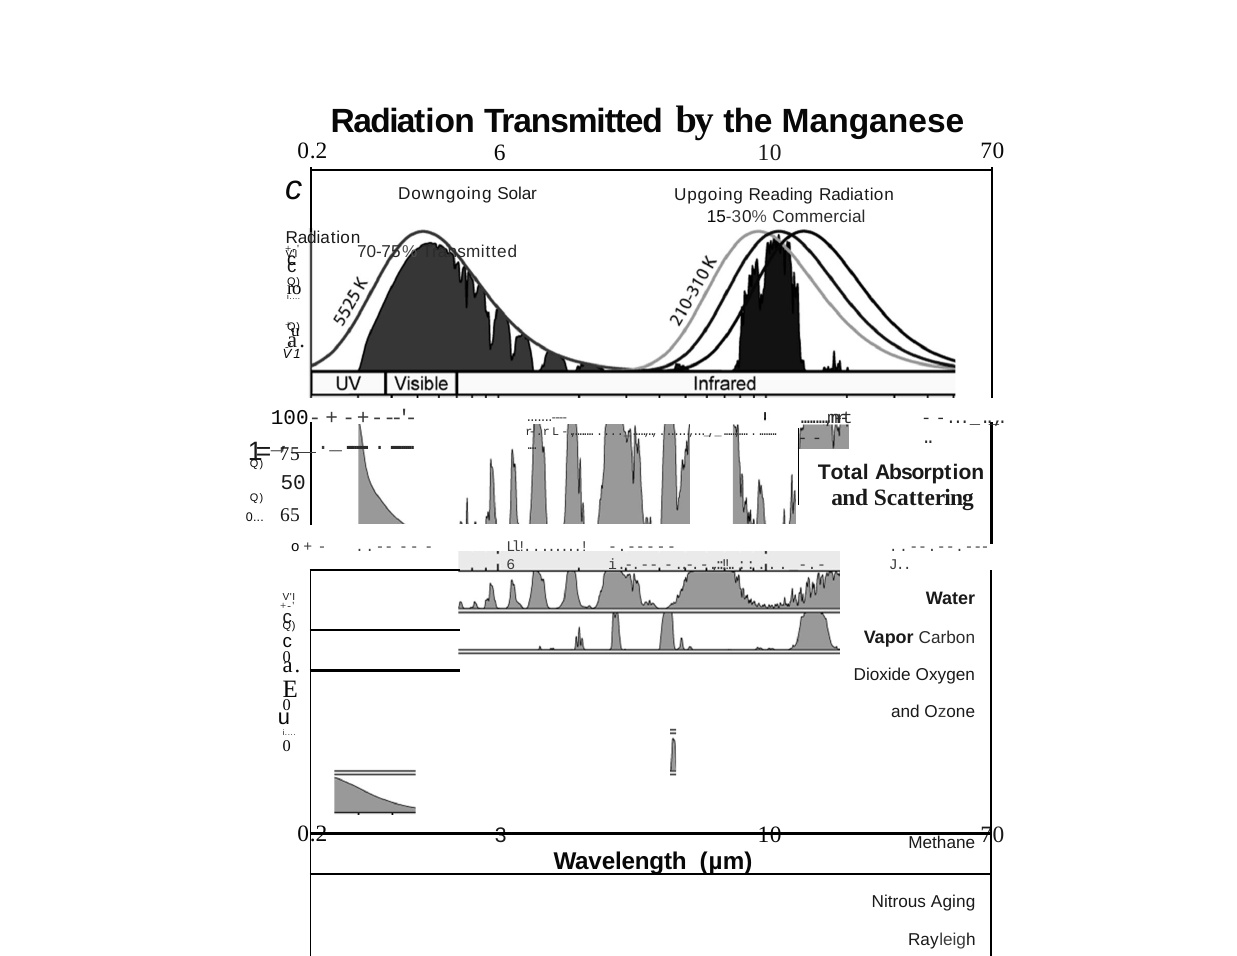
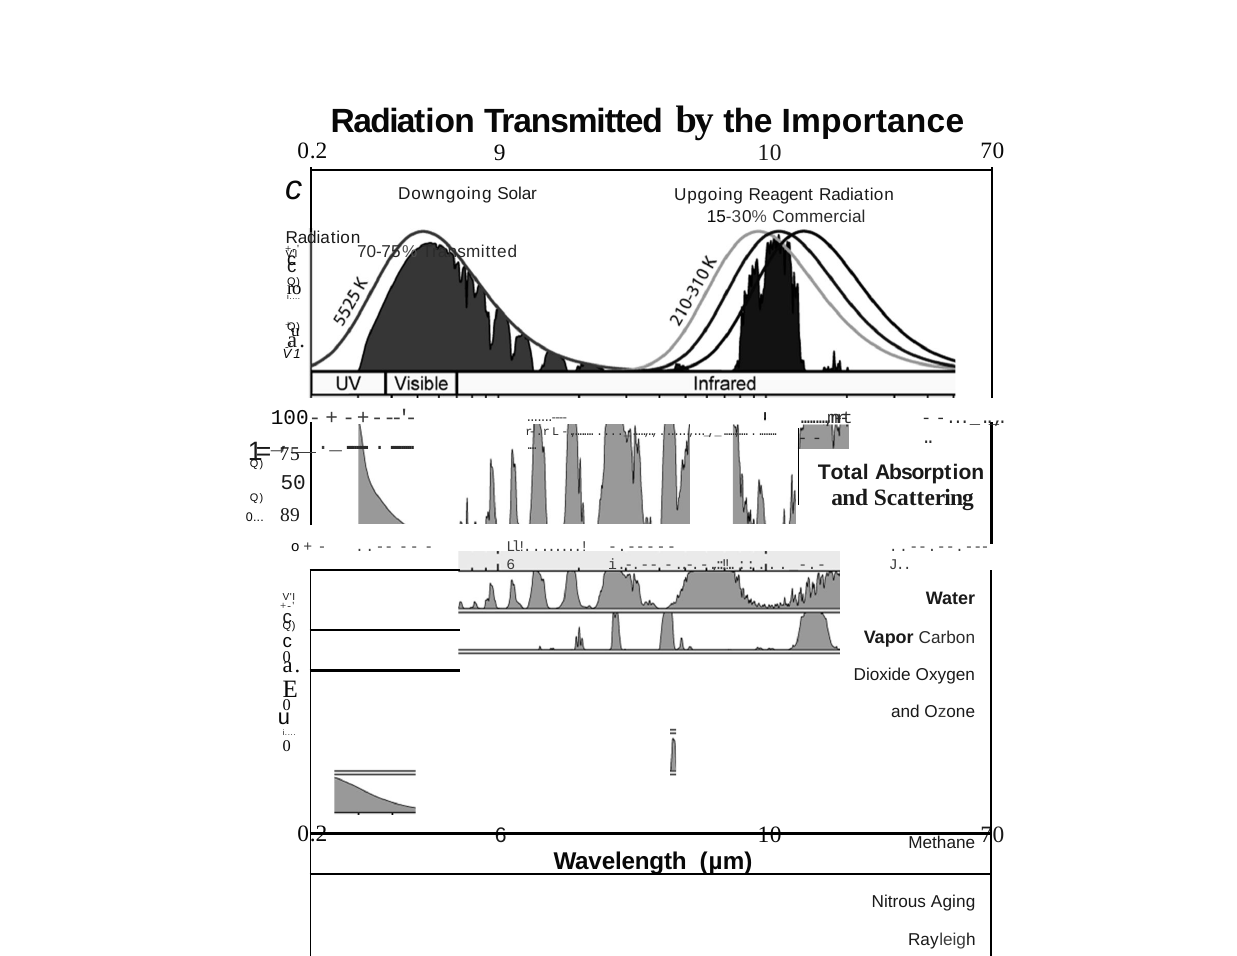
Manganese: Manganese -> Importance
0.2 6: 6 -> 9
Reading: Reading -> Reagent
65: 65 -> 89
0.2 3: 3 -> 6
